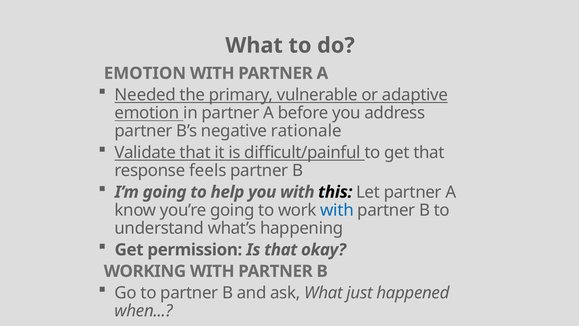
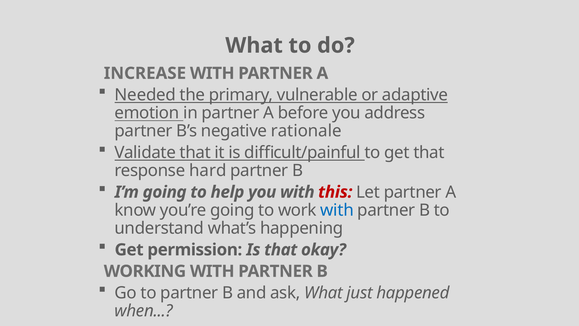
EMOTION at (145, 73): EMOTION -> INCREASE
feels: feels -> hard
this colour: black -> red
